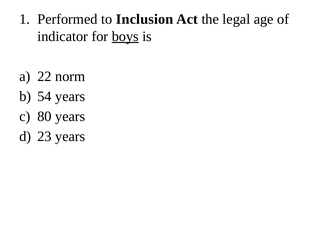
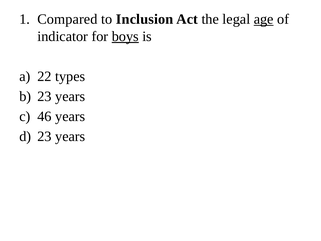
Performed: Performed -> Compared
age underline: none -> present
norm: norm -> types
54 at (44, 96): 54 -> 23
80: 80 -> 46
